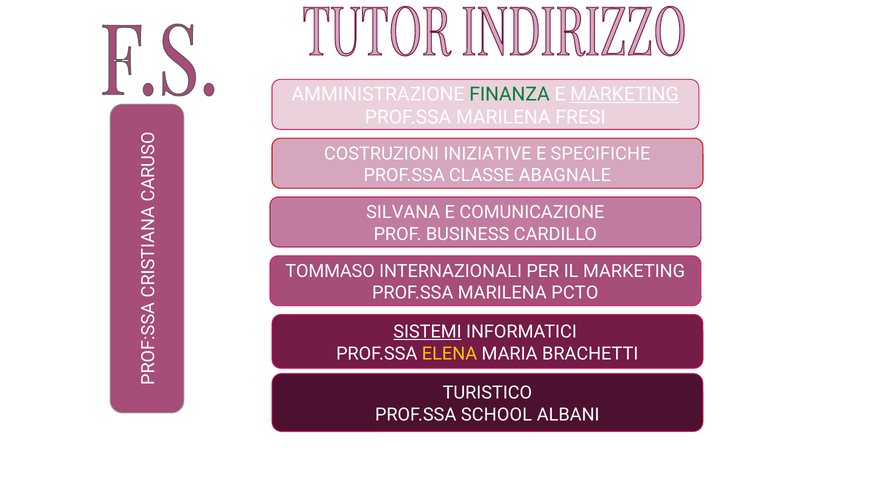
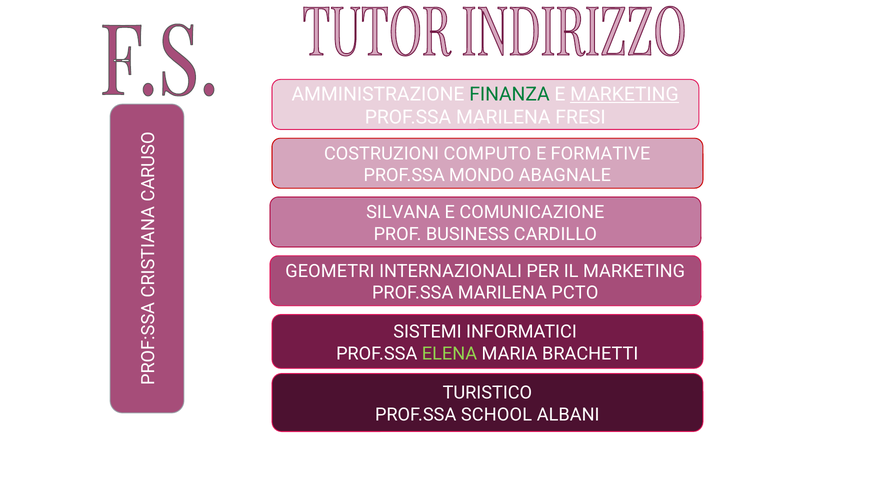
INIZIATIVE: INIZIATIVE -> COMPUTO
SPECIFICHE: SPECIFICHE -> FORMATIVE
CLASSE: CLASSE -> MONDO
TOMMASO: TOMMASO -> GEOMETRI
SISTEMI underline: present -> none
ELENA colour: yellow -> light green
